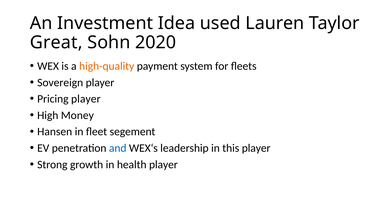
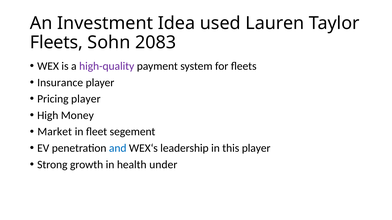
Great at (56, 43): Great -> Fleets
2020: 2020 -> 2083
high-quality colour: orange -> purple
Sovereign: Sovereign -> Insurance
Hansen: Hansen -> Market
health player: player -> under
